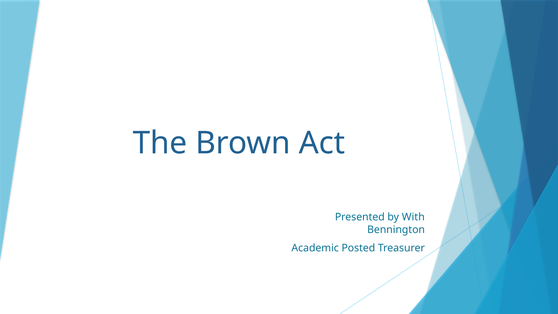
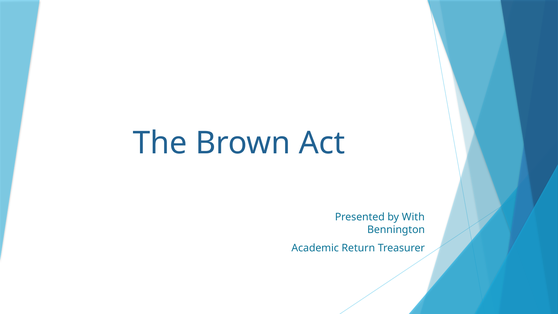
Posted: Posted -> Return
